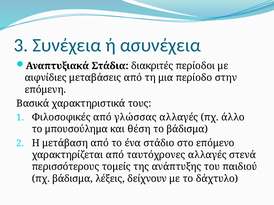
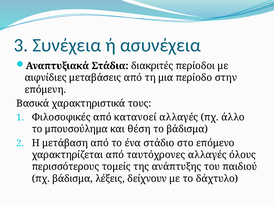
γλώσσας: γλώσσας -> κατανοεί
στενά: στενά -> όλους
